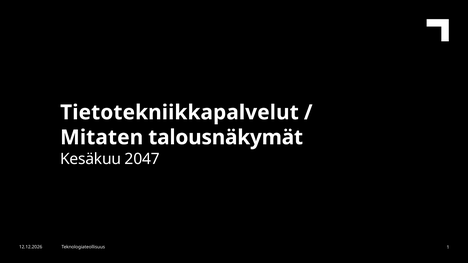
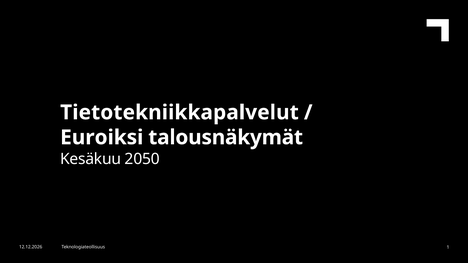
Mitaten: Mitaten -> Euroiksi
2047: 2047 -> 2050
